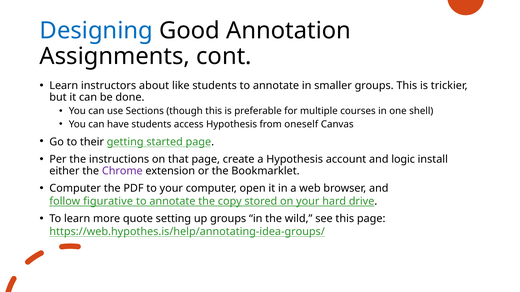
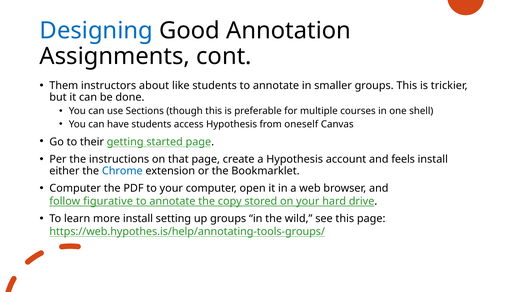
Learn at (64, 86): Learn -> Them
logic: logic -> feels
Chrome colour: purple -> blue
more quote: quote -> install
https://web.hypothes.is/help/annotating-idea-groups/: https://web.hypothes.is/help/annotating-idea-groups/ -> https://web.hypothes.is/help/annotating-tools-groups/
